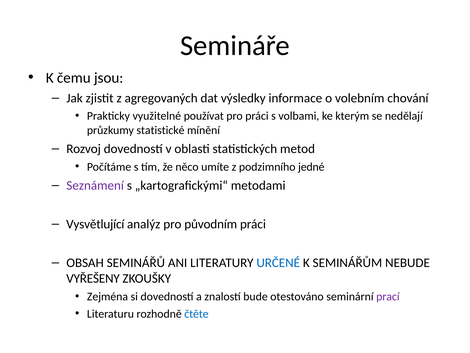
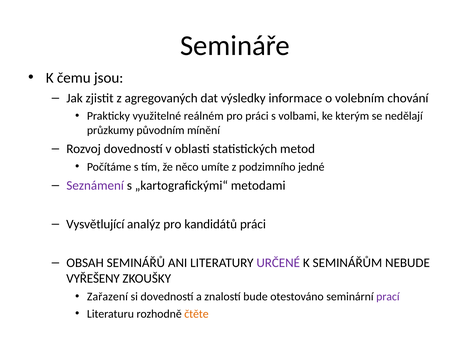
používat: používat -> reálném
statistické: statistické -> původním
původním: původním -> kandidátů
URČENÉ colour: blue -> purple
Zejména: Zejména -> Zařazení
čtěte colour: blue -> orange
